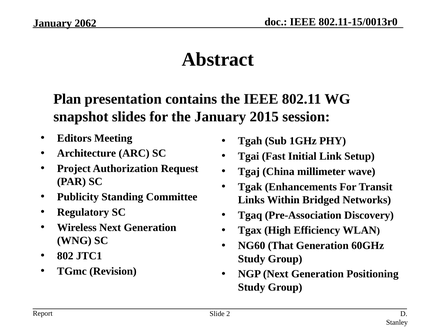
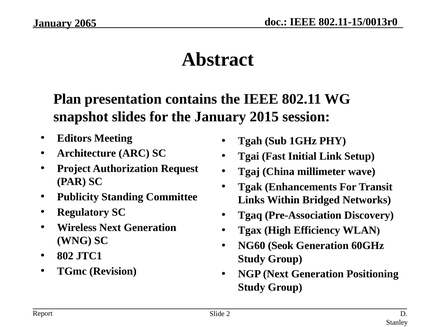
2062: 2062 -> 2065
That: That -> Seok
